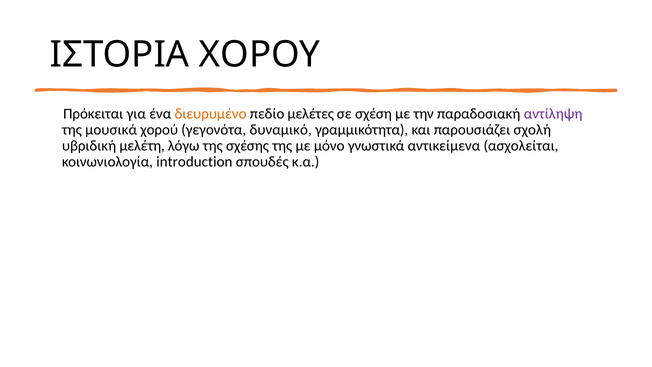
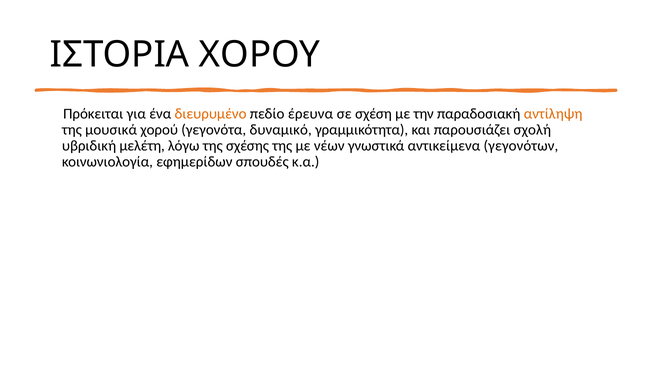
μελέτες: μελέτες -> έρευνα
αντίληψη colour: purple -> orange
μόνο: μόνο -> νέων
ασχολείται: ασχολείται -> γεγονότων
introduction: introduction -> εφημερίδων
